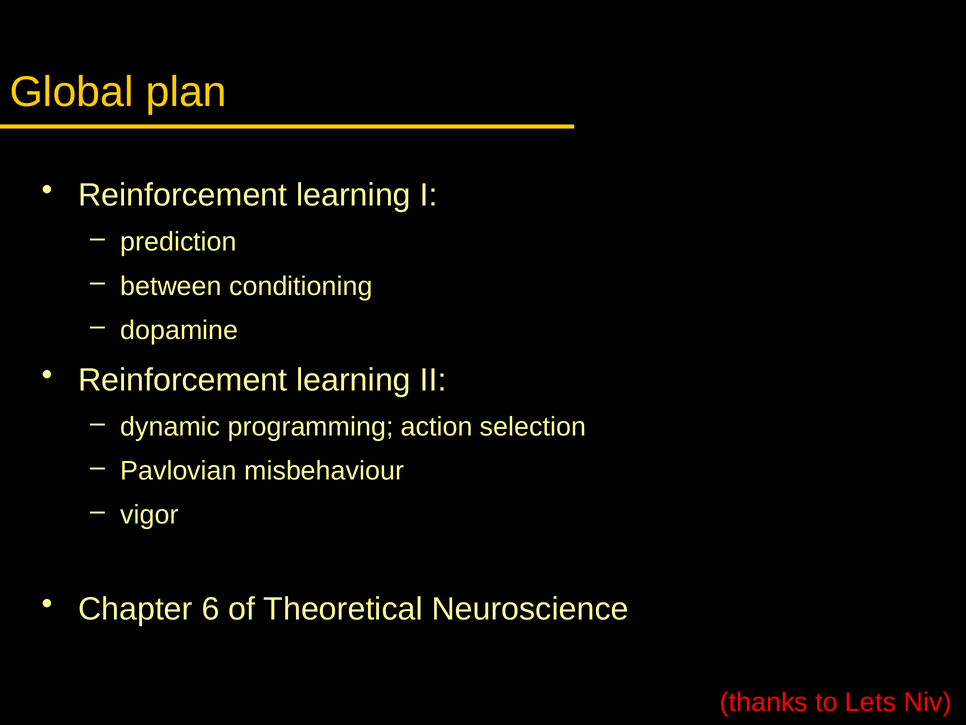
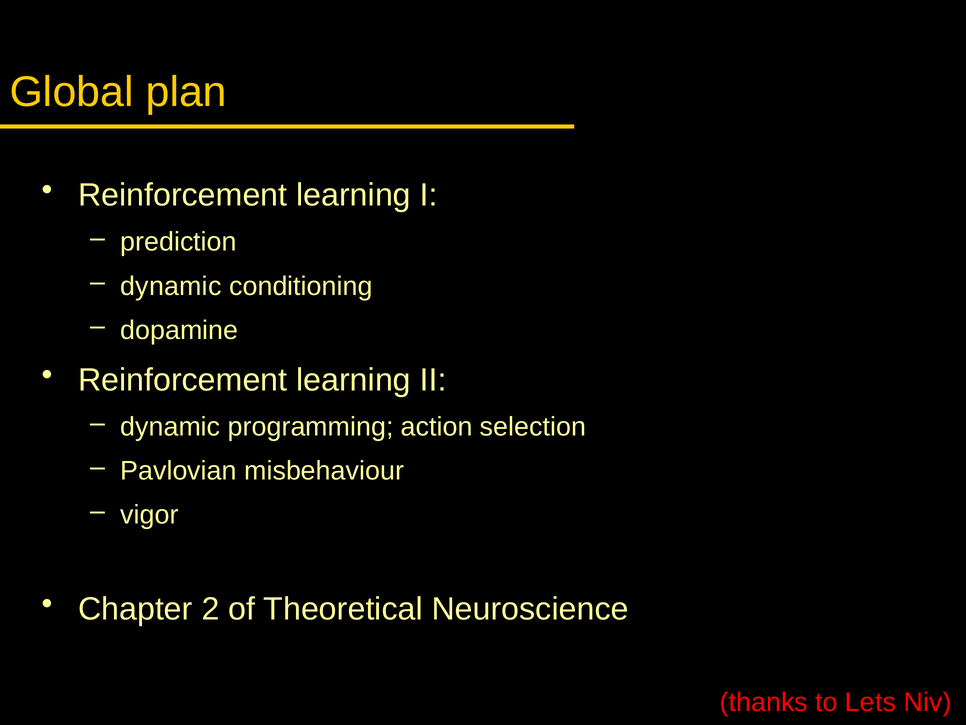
between at (171, 286): between -> dynamic
6: 6 -> 2
